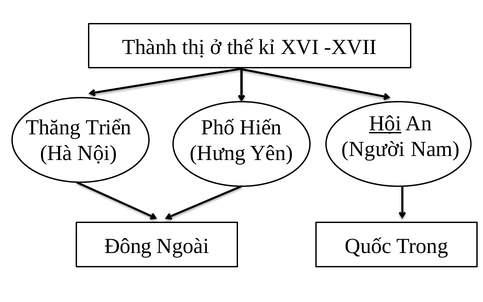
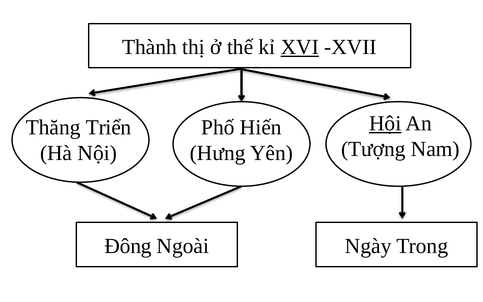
XVI underline: none -> present
Người: Người -> Tượng
Quốc: Quốc -> Ngày
